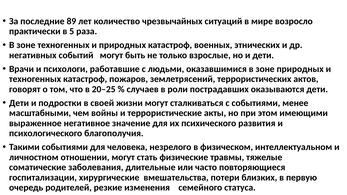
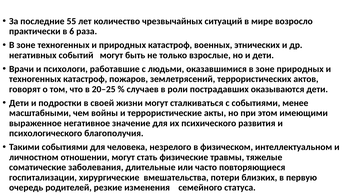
89: 89 -> 55
5: 5 -> 6
